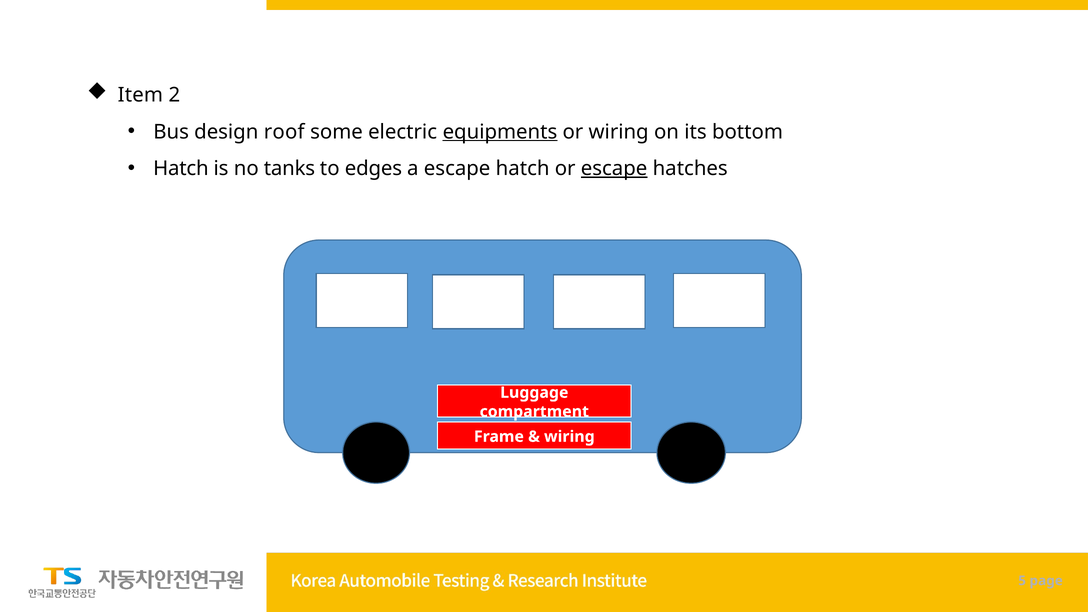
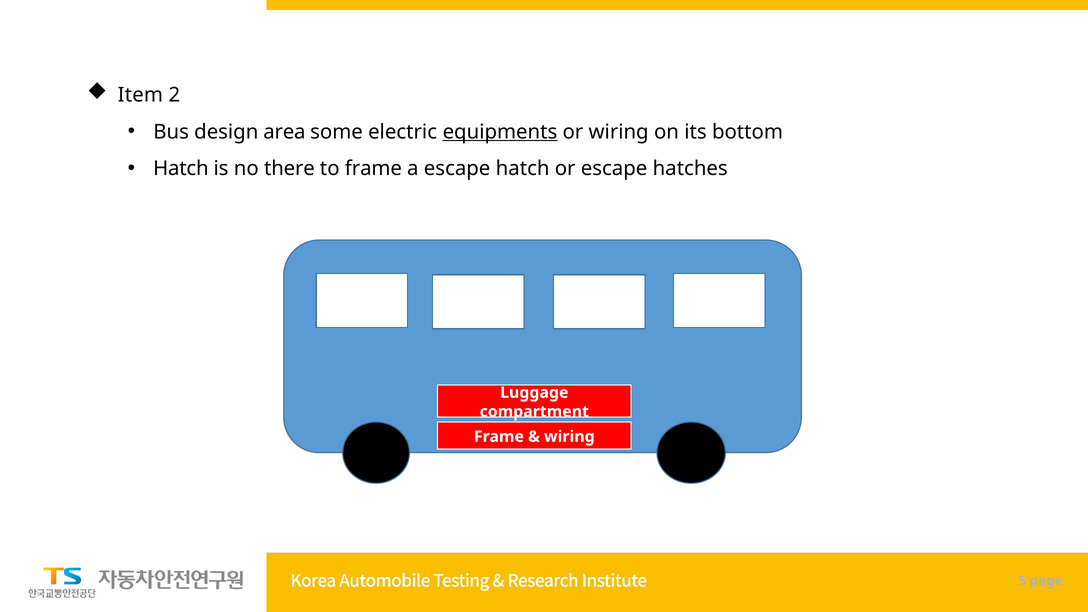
roof: roof -> area
tanks: tanks -> there
to edges: edges -> frame
escape at (614, 169) underline: present -> none
